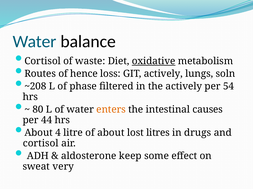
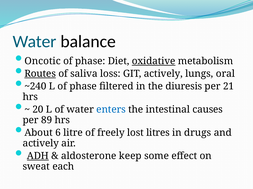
Cortisol at (43, 61): Cortisol -> Oncotic
waste at (90, 61): waste -> phase
Routes underline: none -> present
hence: hence -> saliva
soln: soln -> oral
~208: ~208 -> ~240
the actively: actively -> diuresis
54: 54 -> 21
80: 80 -> 20
enters colour: orange -> blue
44: 44 -> 89
4: 4 -> 6
of about: about -> freely
cortisol at (41, 144): cortisol -> actively
ADH underline: none -> present
very: very -> each
